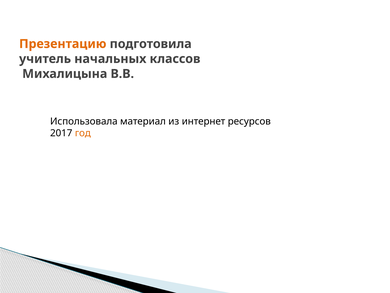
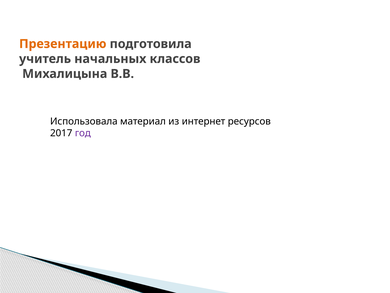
год colour: orange -> purple
